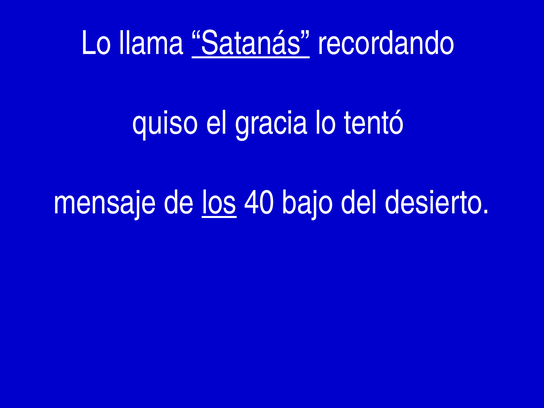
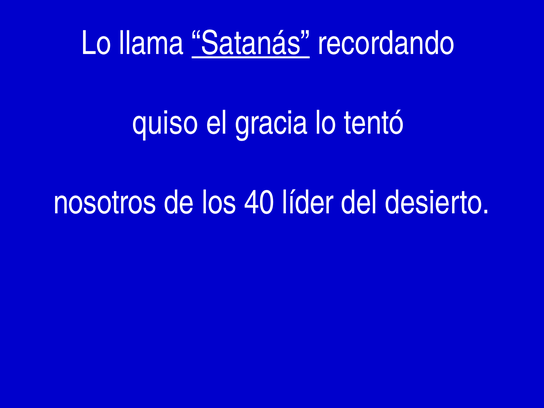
mensaje: mensaje -> nosotros
los underline: present -> none
bajo: bajo -> líder
